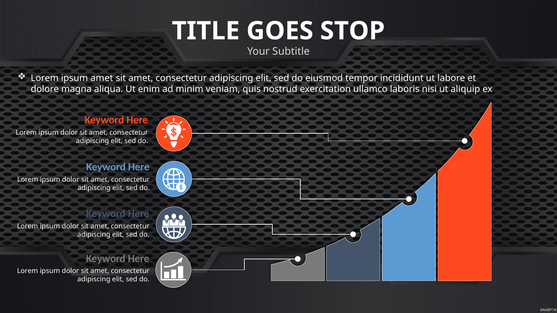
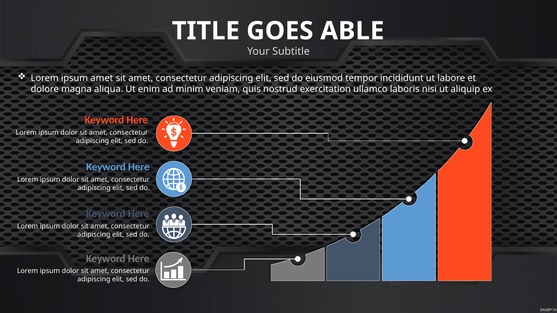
STOP: STOP -> ABLE
